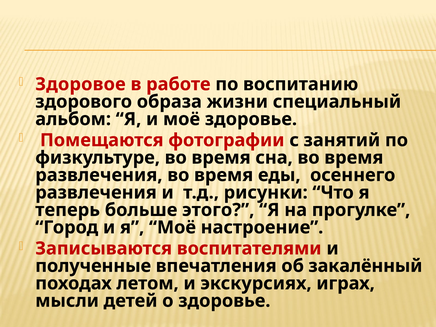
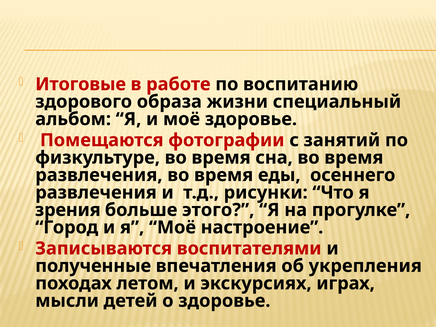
Здоровое: Здоровое -> Итоговые
теперь: теперь -> зрения
закалённый: закалённый -> укрепления
